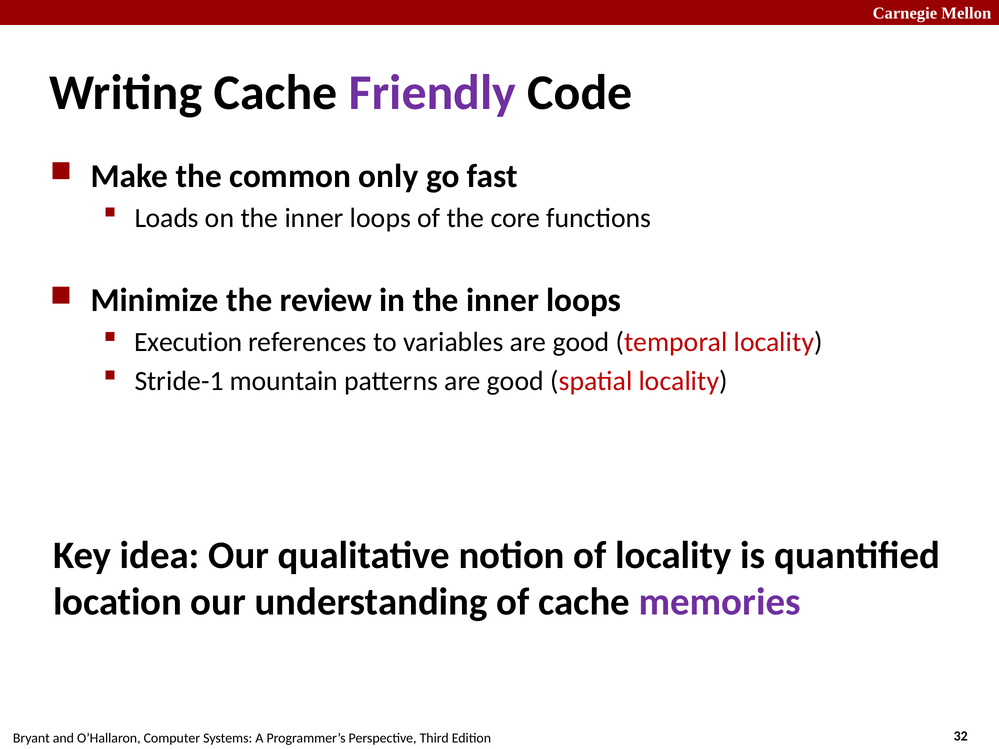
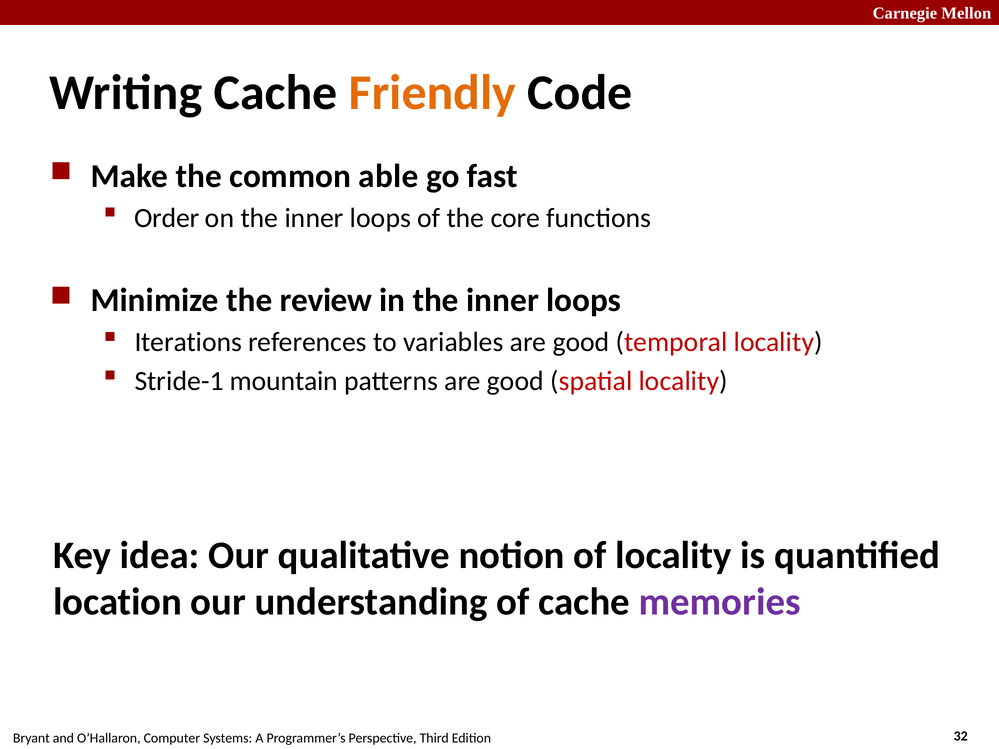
Friendly colour: purple -> orange
only: only -> able
Loads: Loads -> Order
Execution: Execution -> Iterations
